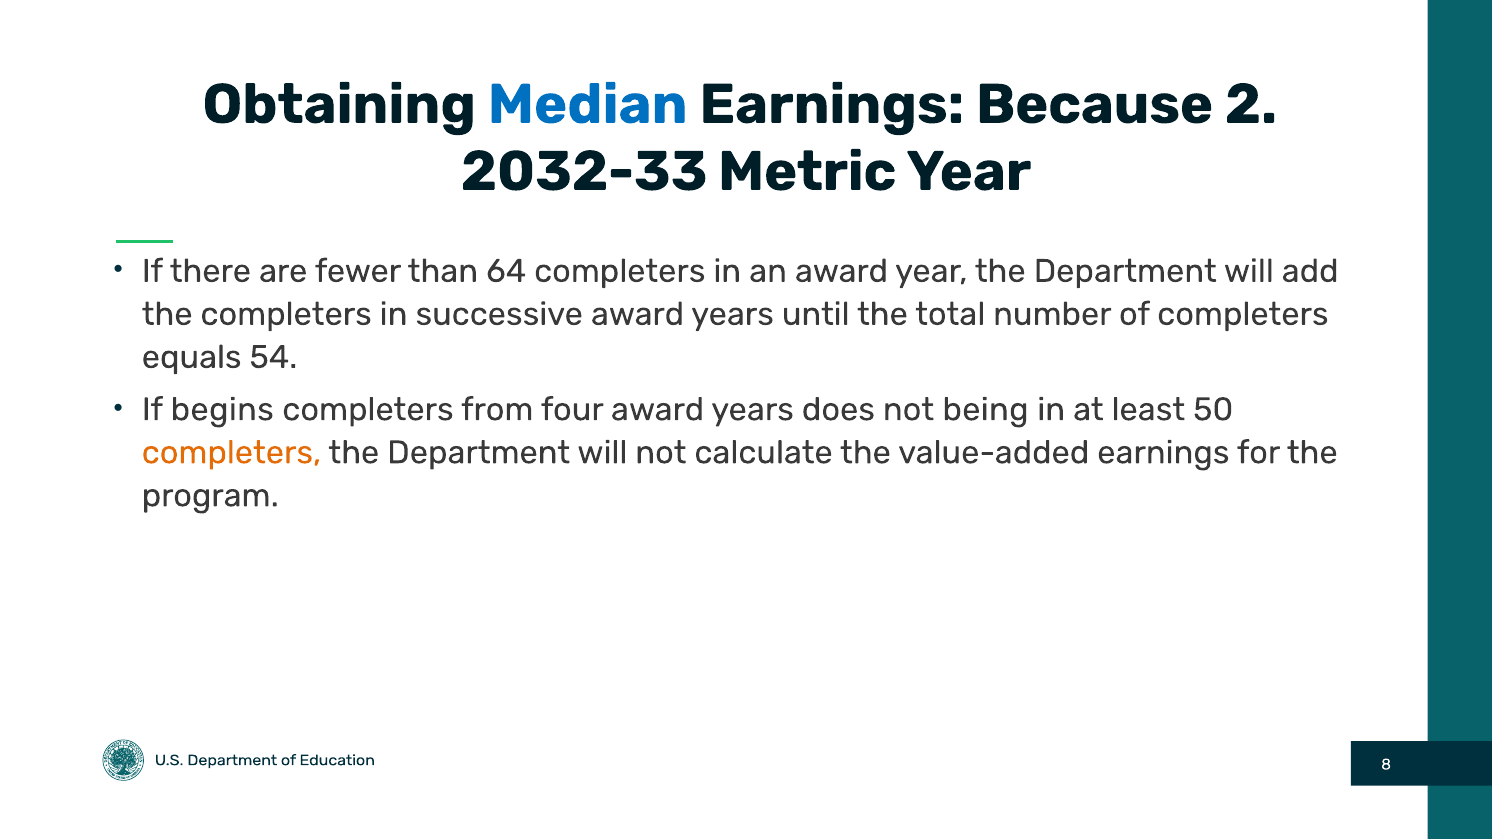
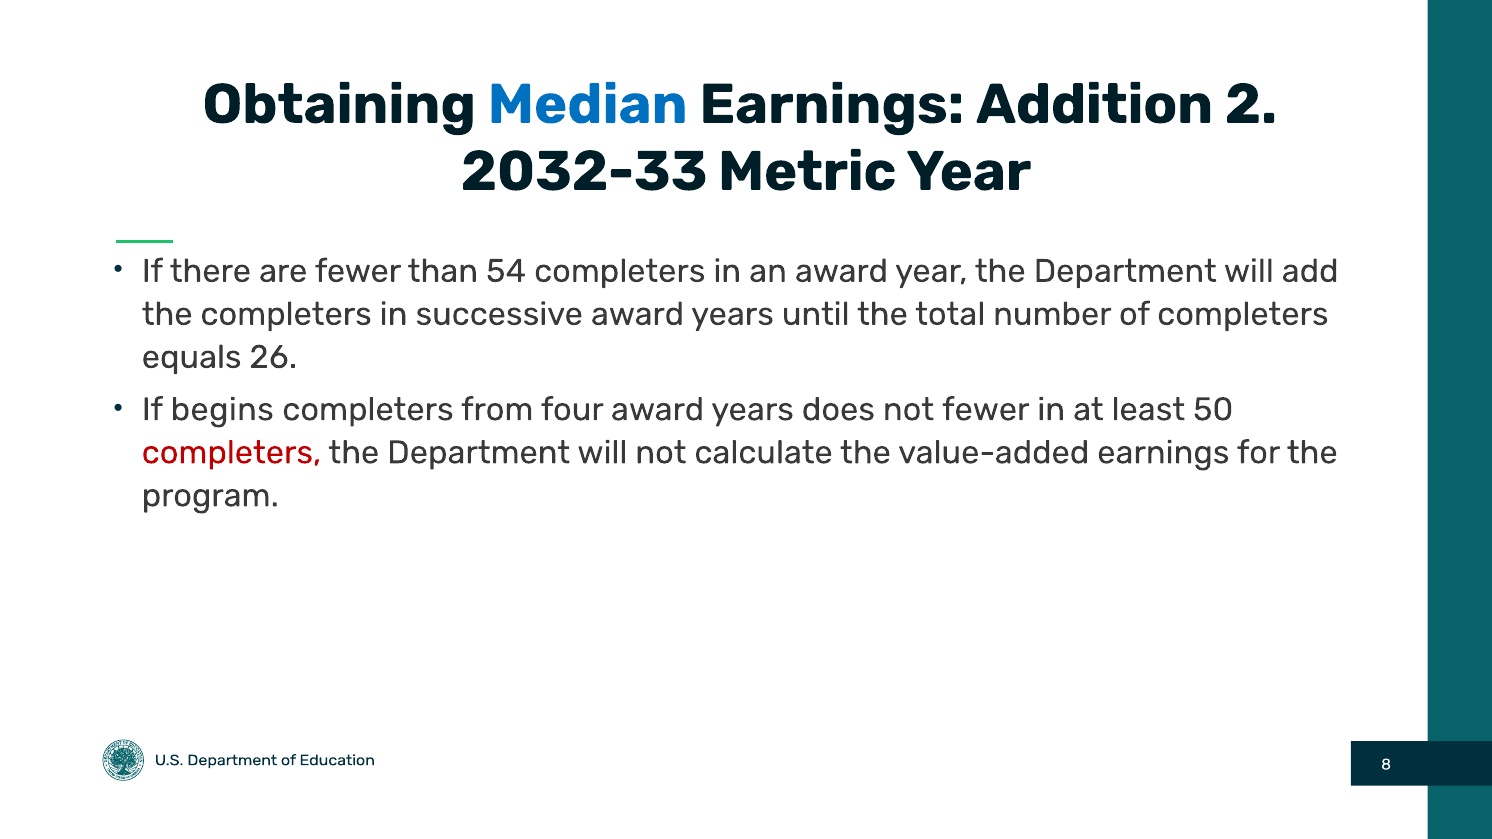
Because: Because -> Addition
64: 64 -> 54
54: 54 -> 26
not being: being -> fewer
completers at (231, 453) colour: orange -> red
